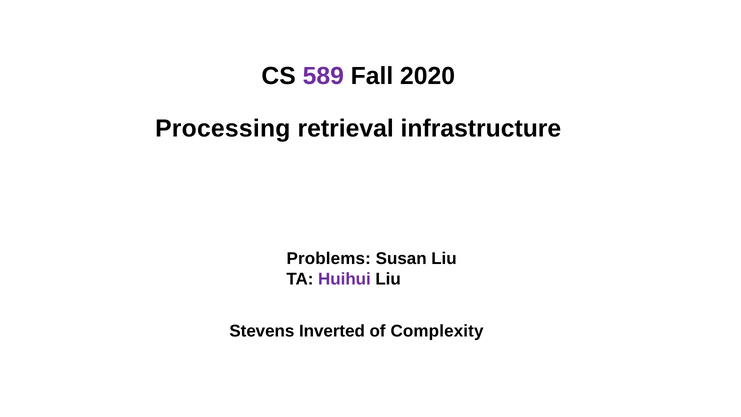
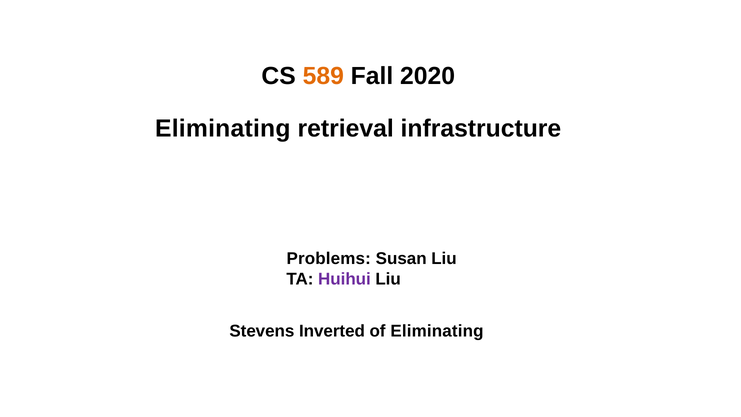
589 colour: purple -> orange
Processing at (223, 129): Processing -> Eliminating
of Complexity: Complexity -> Eliminating
